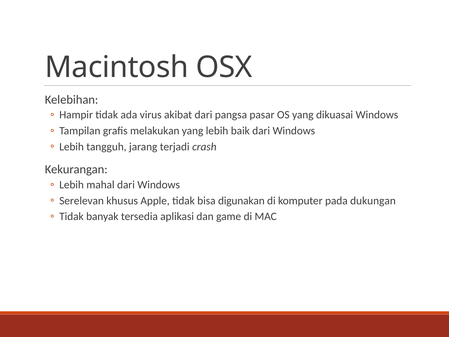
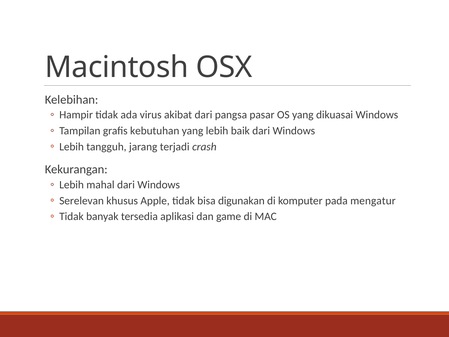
melakukan: melakukan -> kebutuhan
dukungan: dukungan -> mengatur
